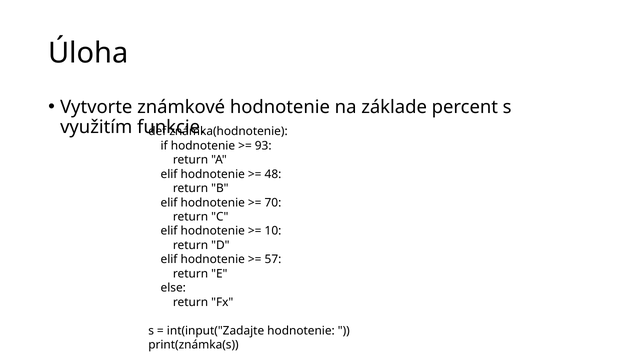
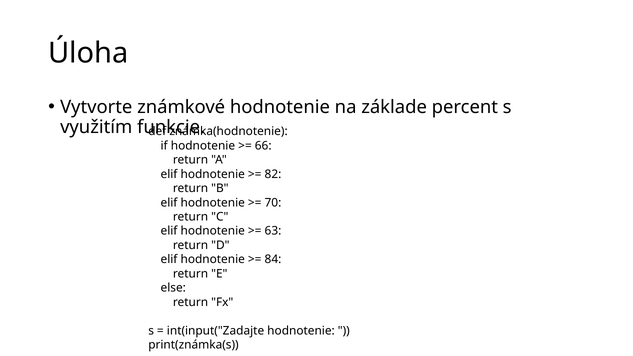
93: 93 -> 66
48: 48 -> 82
10: 10 -> 63
57: 57 -> 84
